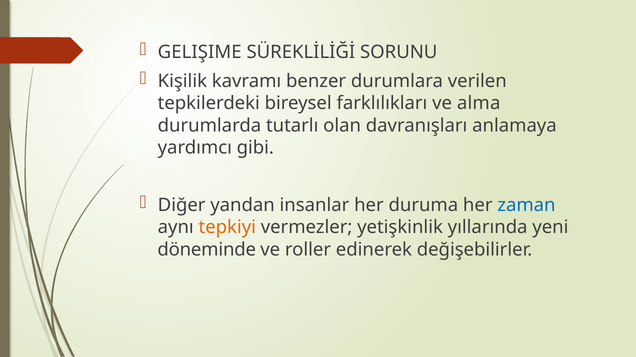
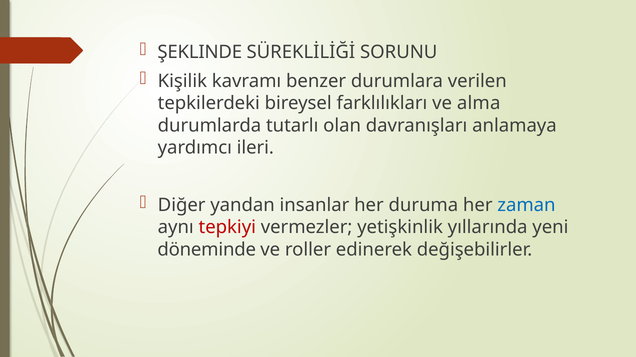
GELIŞIME: GELIŞIME -> ŞEKLINDE
gibi: gibi -> ileri
tepkiyi colour: orange -> red
